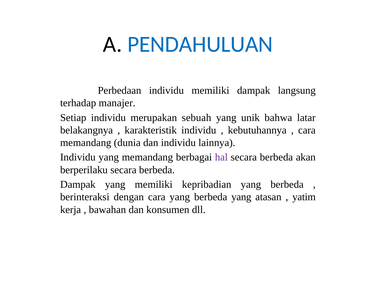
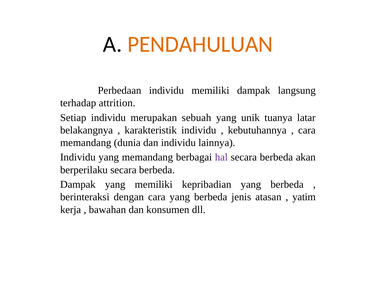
PENDAHULUAN colour: blue -> orange
manajer: manajer -> attrition
bahwa: bahwa -> tuanya
berbeda yang: yang -> jenis
